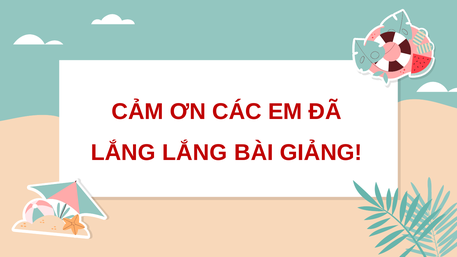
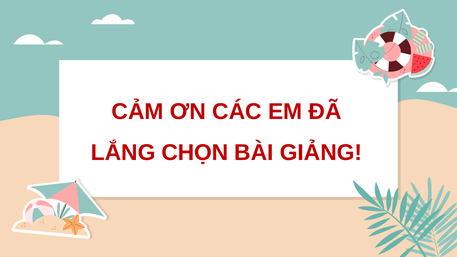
LẮNG LẮNG: LẮNG -> CHỌN
